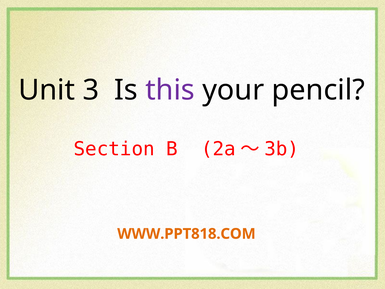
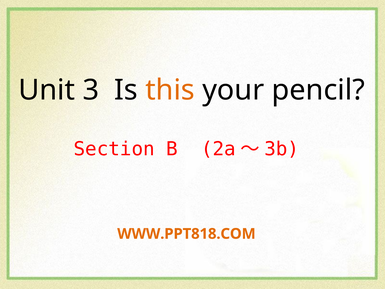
this colour: purple -> orange
